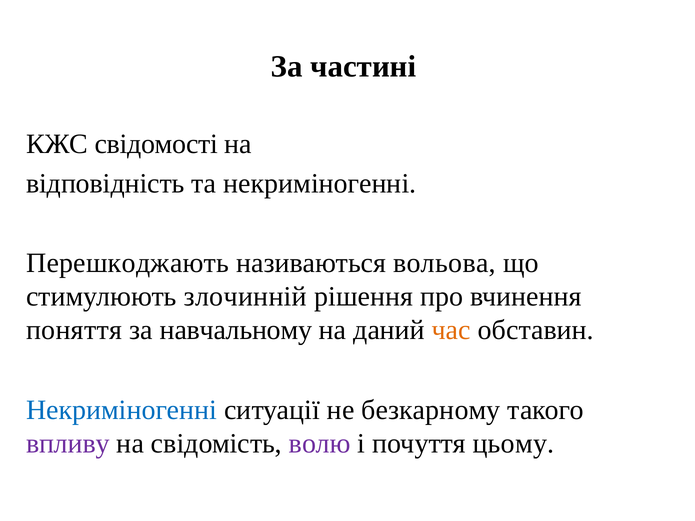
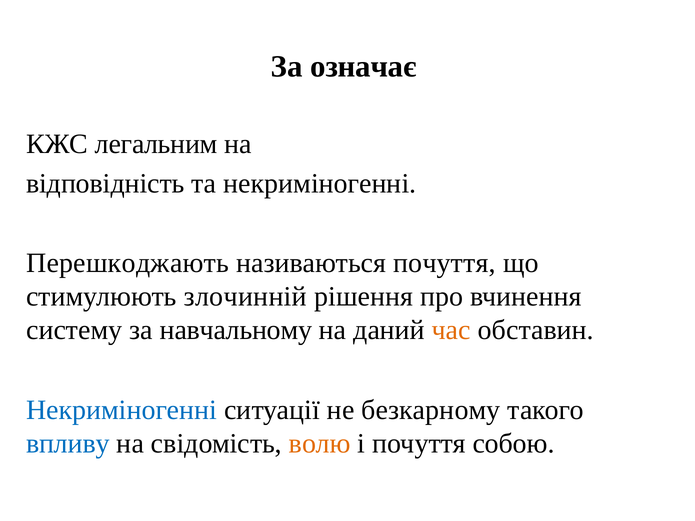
частині: частині -> означає
свідомості: свідомості -> легальним
називаються вольова: вольова -> почуття
поняття: поняття -> систему
впливу colour: purple -> blue
волю colour: purple -> orange
цьому: цьому -> собою
